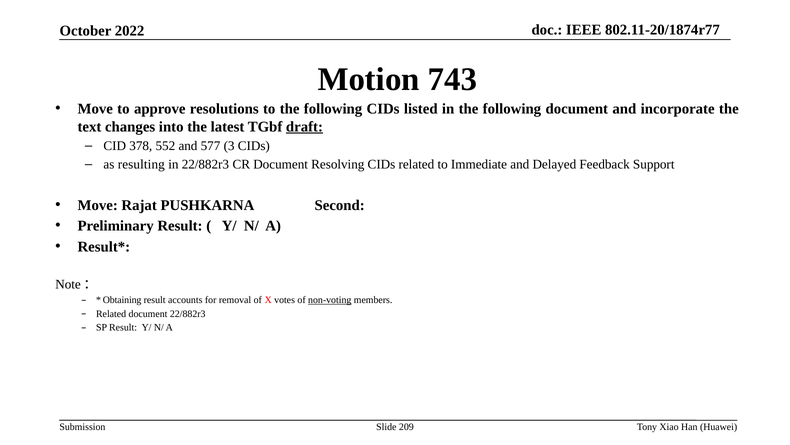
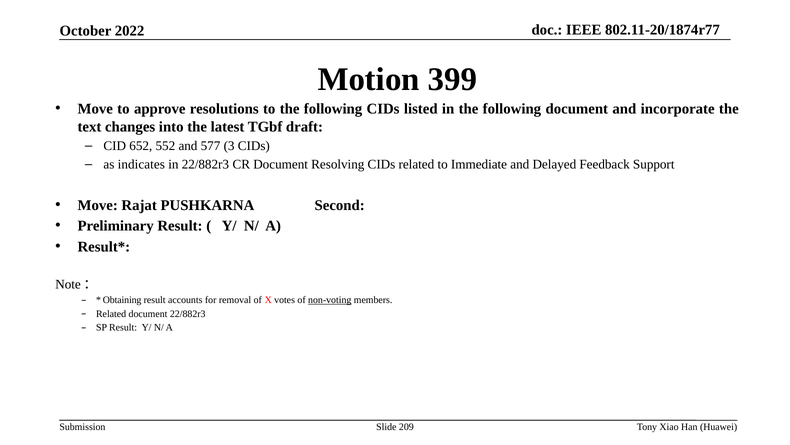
743: 743 -> 399
draft underline: present -> none
378: 378 -> 652
resulting: resulting -> indicates
